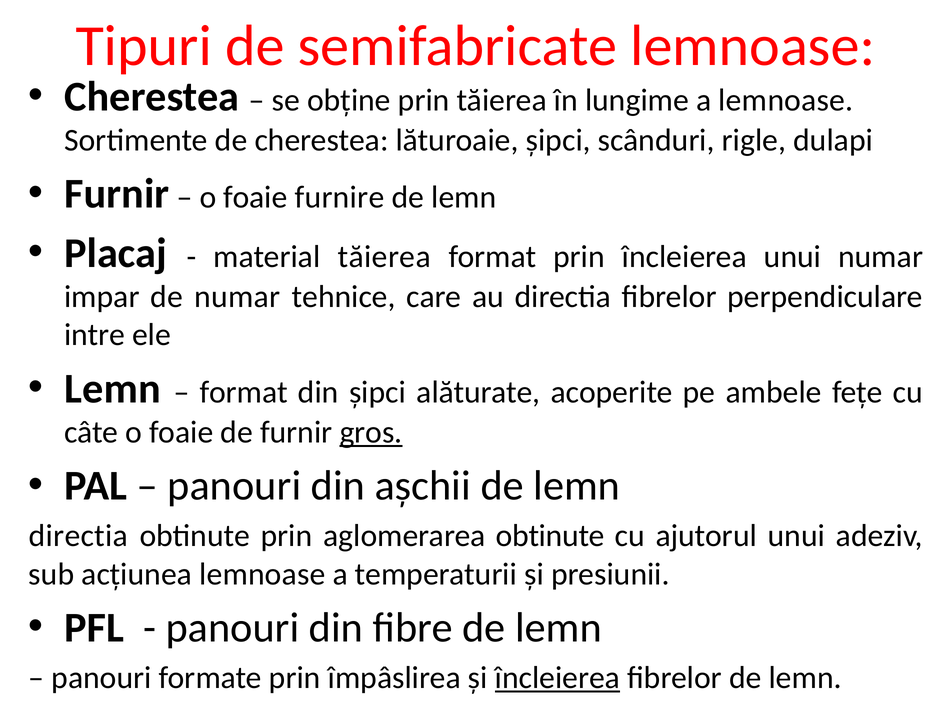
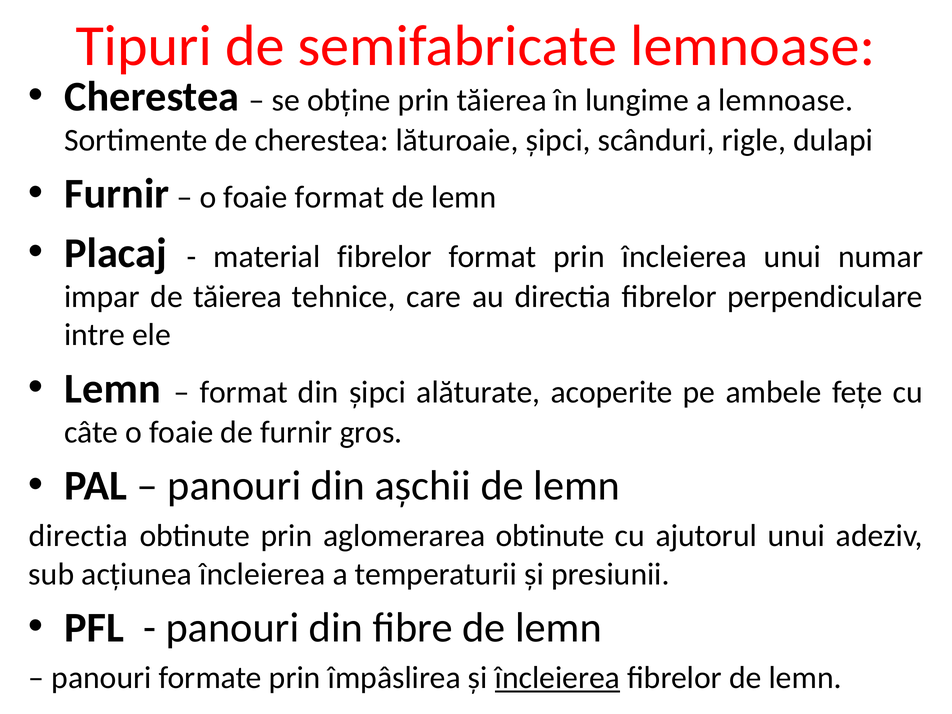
foaie furnire: furnire -> format
material tăierea: tăierea -> fibrelor
de numar: numar -> tăierea
gros underline: present -> none
acțiunea lemnoase: lemnoase -> încleierea
